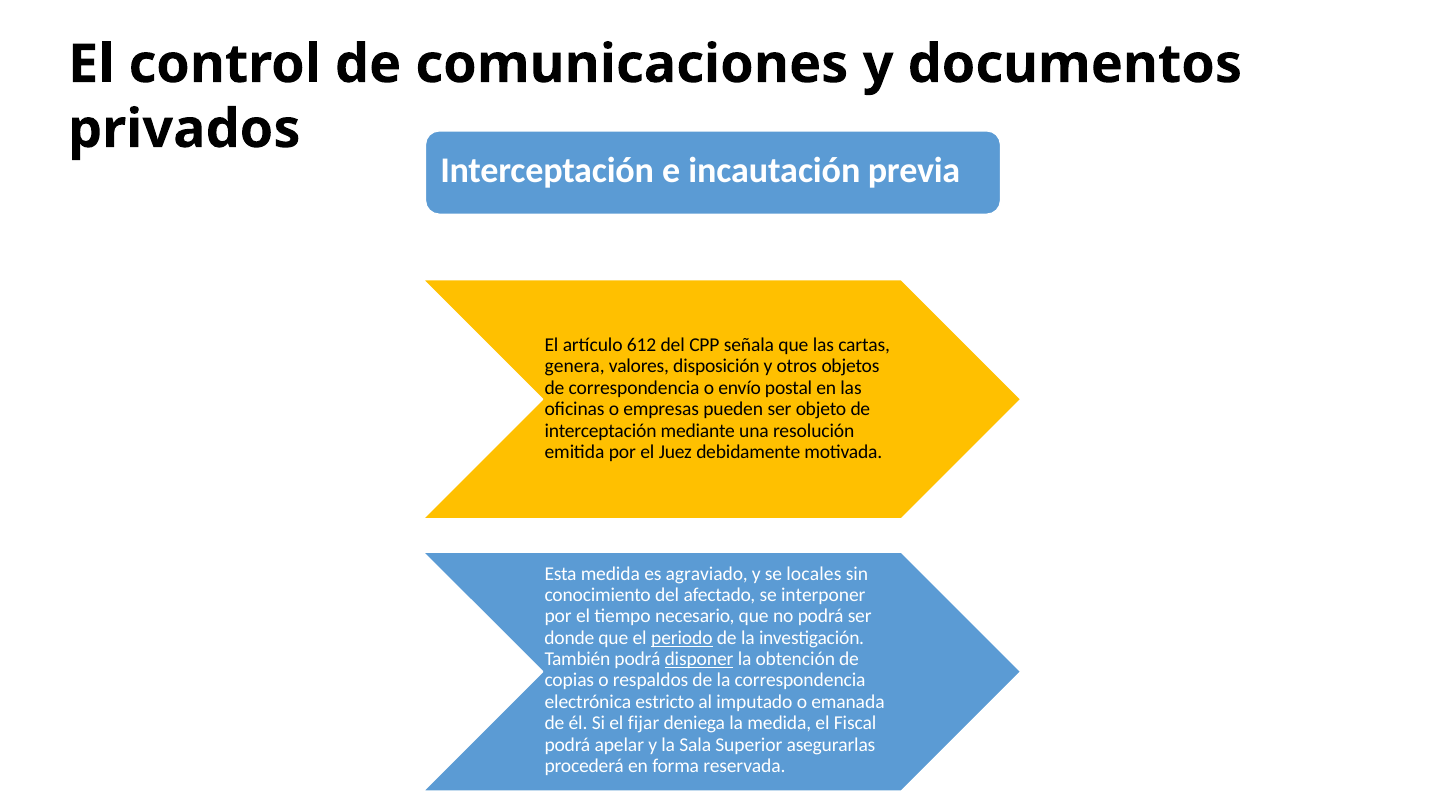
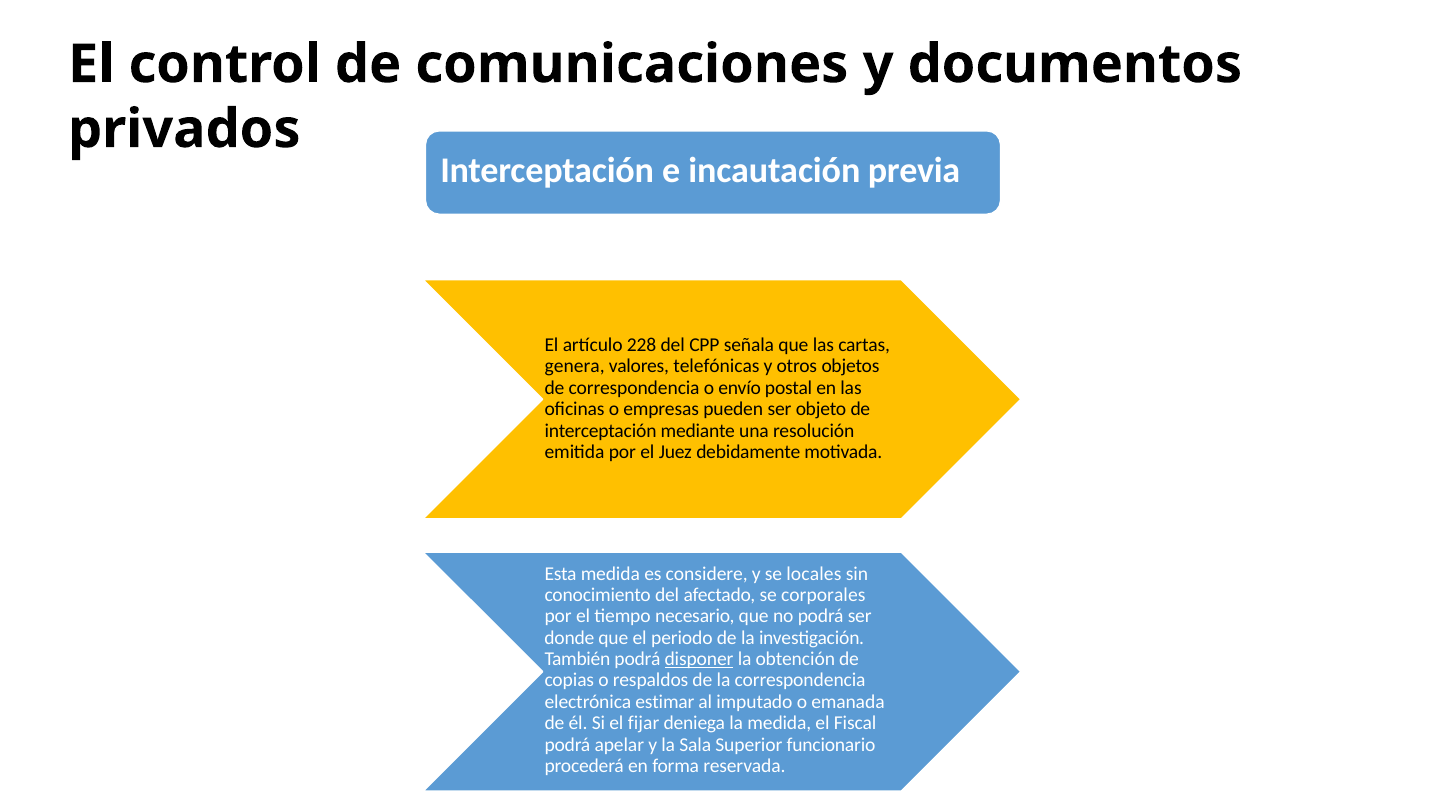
612: 612 -> 228
disposición: disposición -> telefónicas
agraviado: agraviado -> considere
interponer: interponer -> corporales
periodo underline: present -> none
estricto: estricto -> estimar
asegurarlas: asegurarlas -> funcionario
